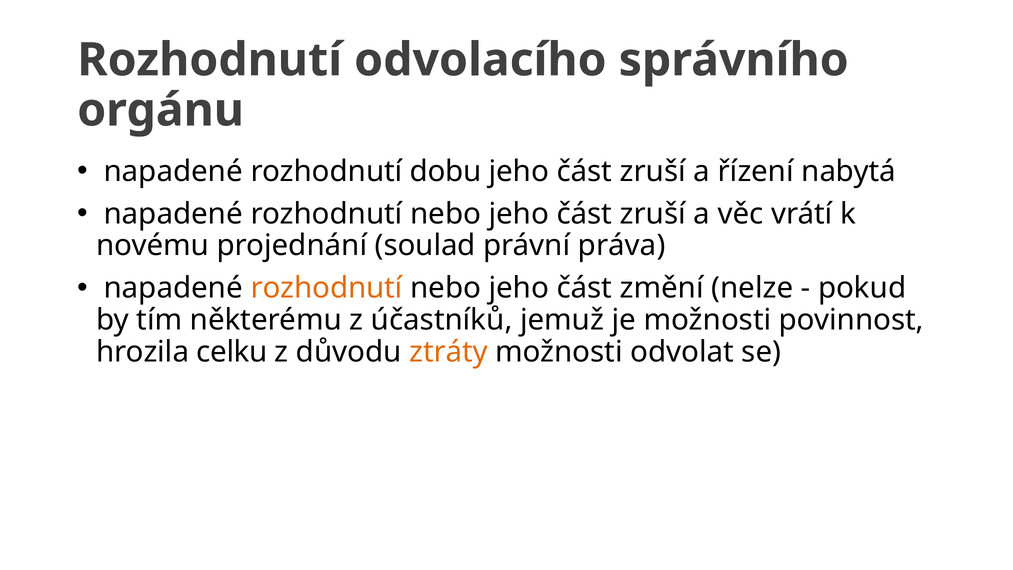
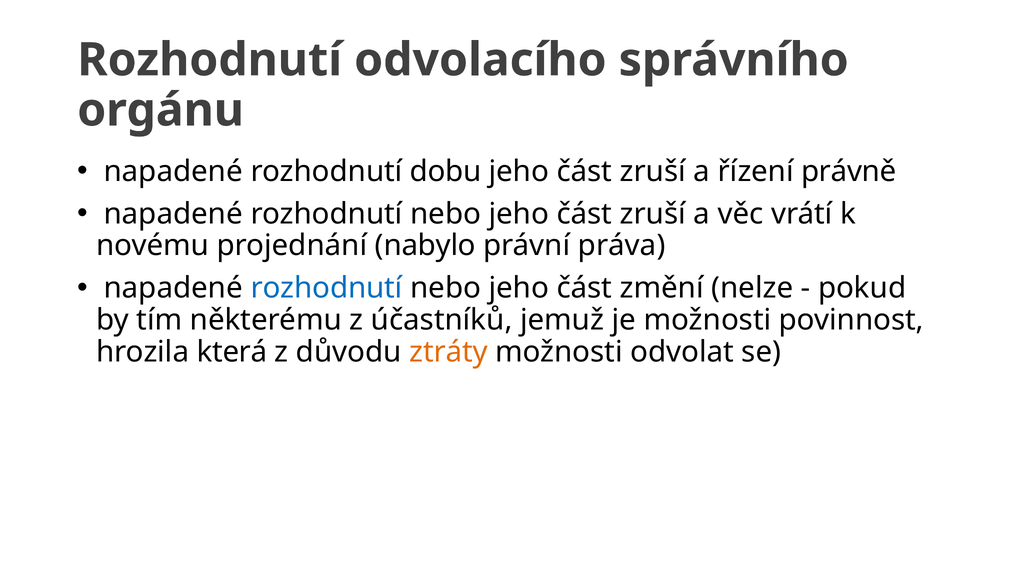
nabytá: nabytá -> právně
soulad: soulad -> nabylo
rozhodnutí at (327, 288) colour: orange -> blue
celku: celku -> která
